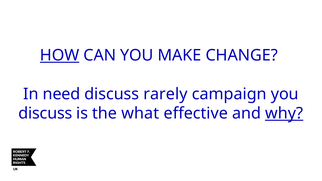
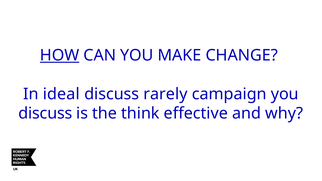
need: need -> ideal
what: what -> think
why underline: present -> none
